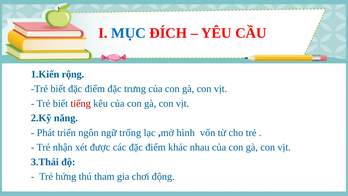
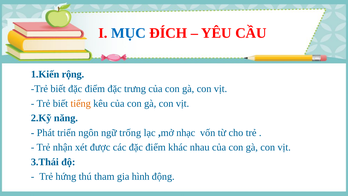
tiếng colour: red -> orange
hình: hình -> nhạc
chơi: chơi -> hình
